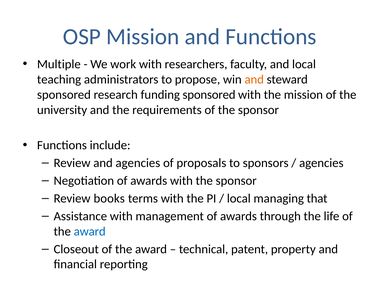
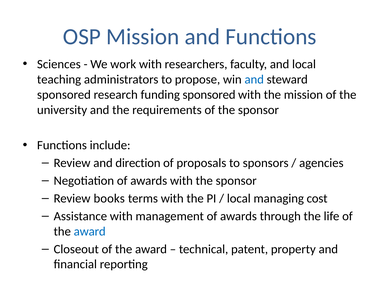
Multiple: Multiple -> Sciences
and at (254, 79) colour: orange -> blue
and agencies: agencies -> direction
that: that -> cost
